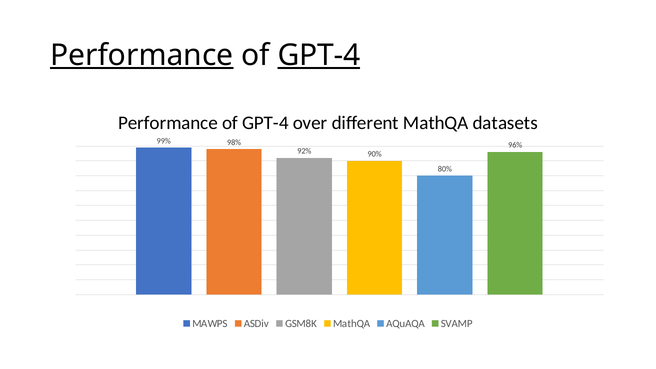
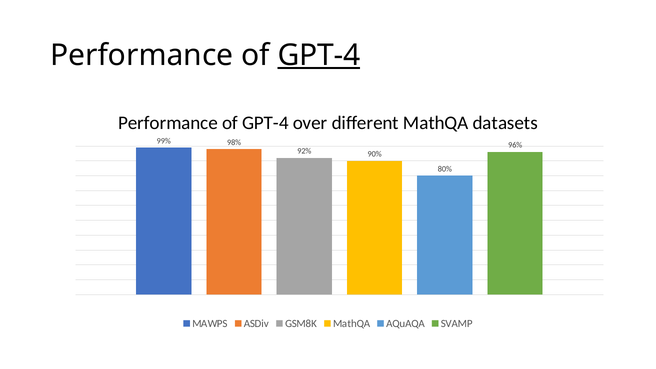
Performance at (142, 55) underline: present -> none
